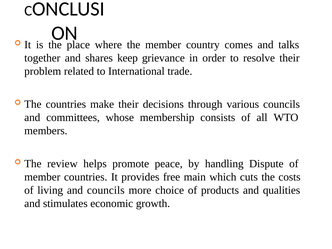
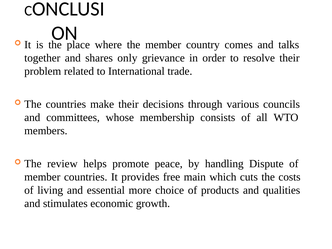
keep: keep -> only
and councils: councils -> essential
